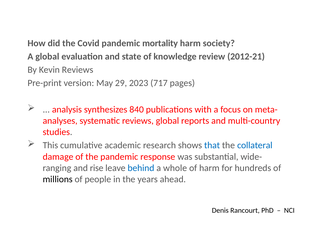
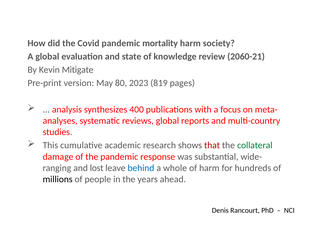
2012-21: 2012-21 -> 2060-21
Kevin Reviews: Reviews -> Mitigate
29: 29 -> 80
717: 717 -> 819
840: 840 -> 400
that colour: blue -> red
collateral colour: blue -> green
rise: rise -> lost
